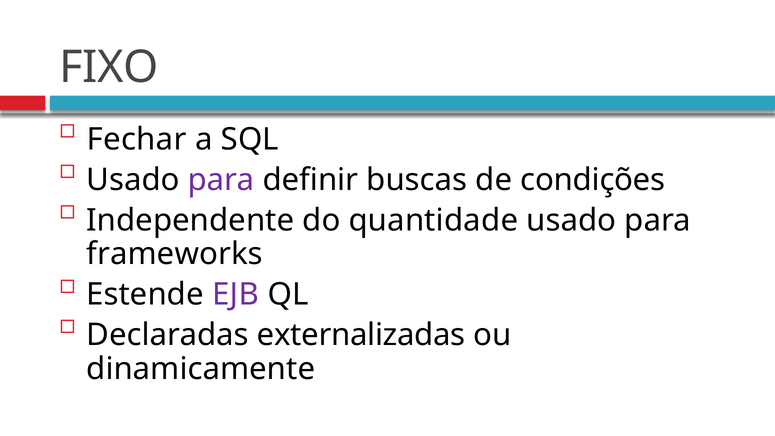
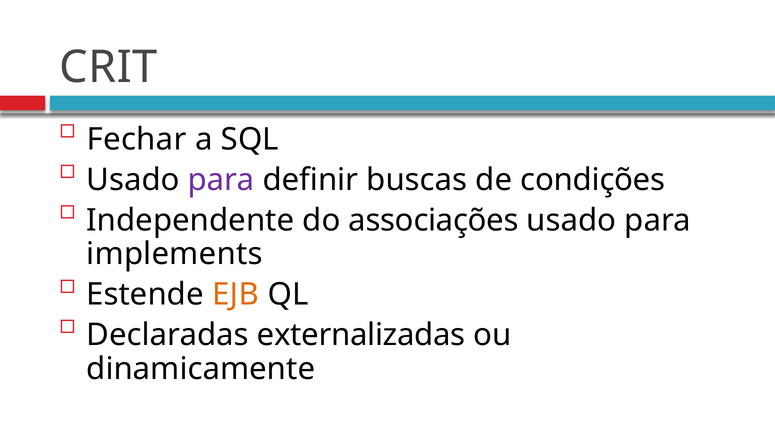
FIXO: FIXO -> CRIT
quantidade: quantidade -> associações
frameworks: frameworks -> implements
EJB colour: purple -> orange
